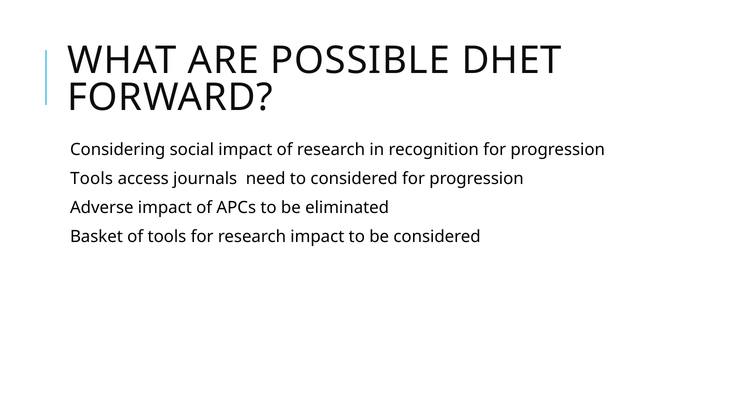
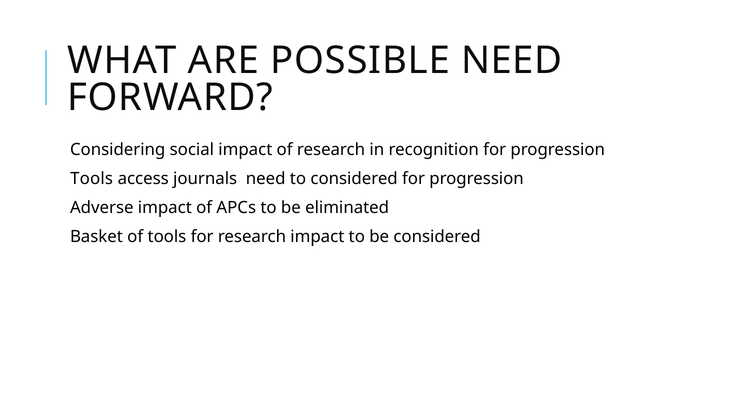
POSSIBLE DHET: DHET -> NEED
